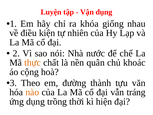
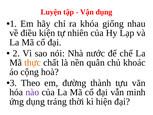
nào colour: orange -> purple
tráng: tráng -> minh
trồng: trồng -> tráng
